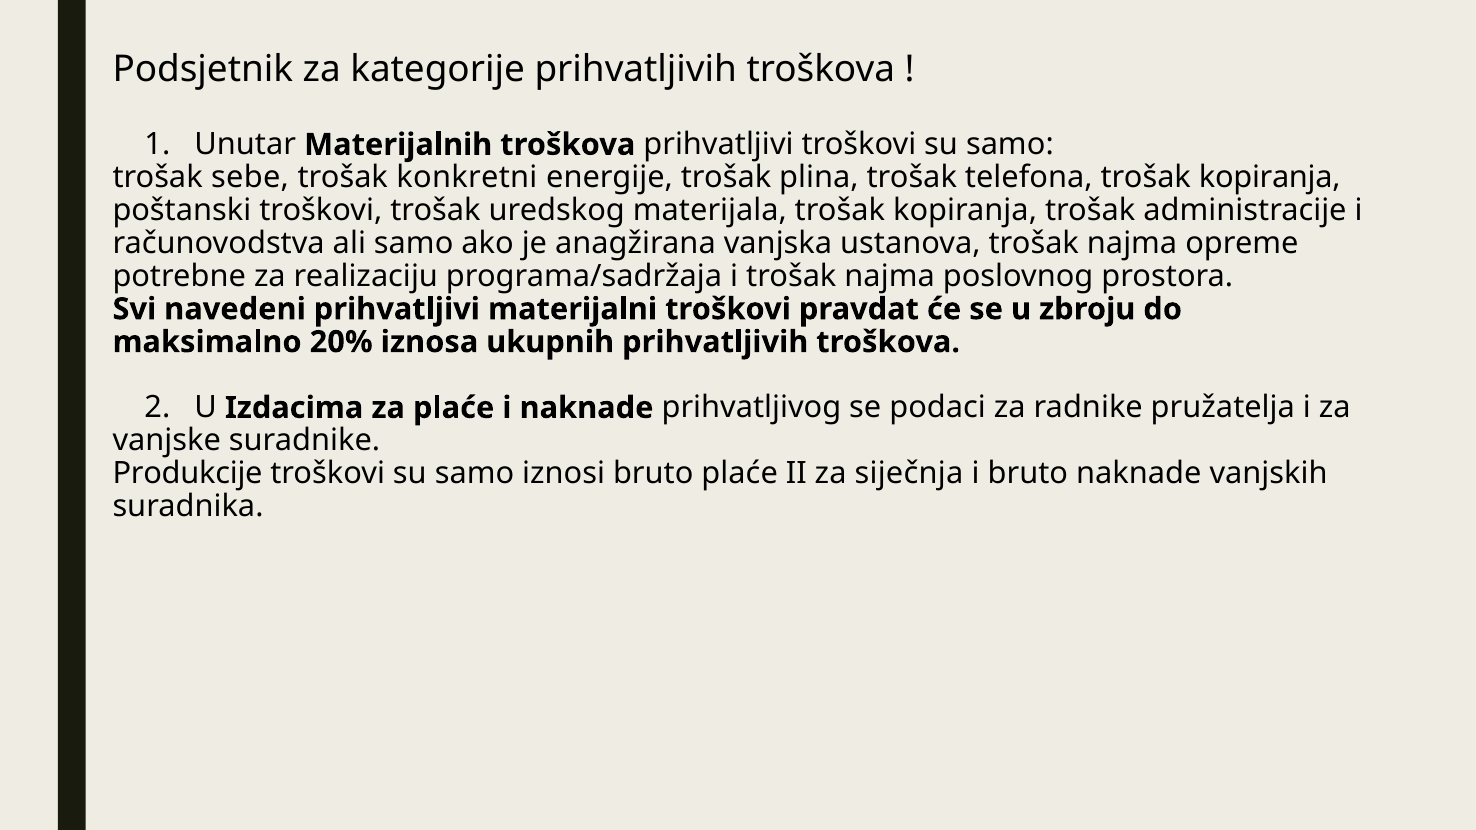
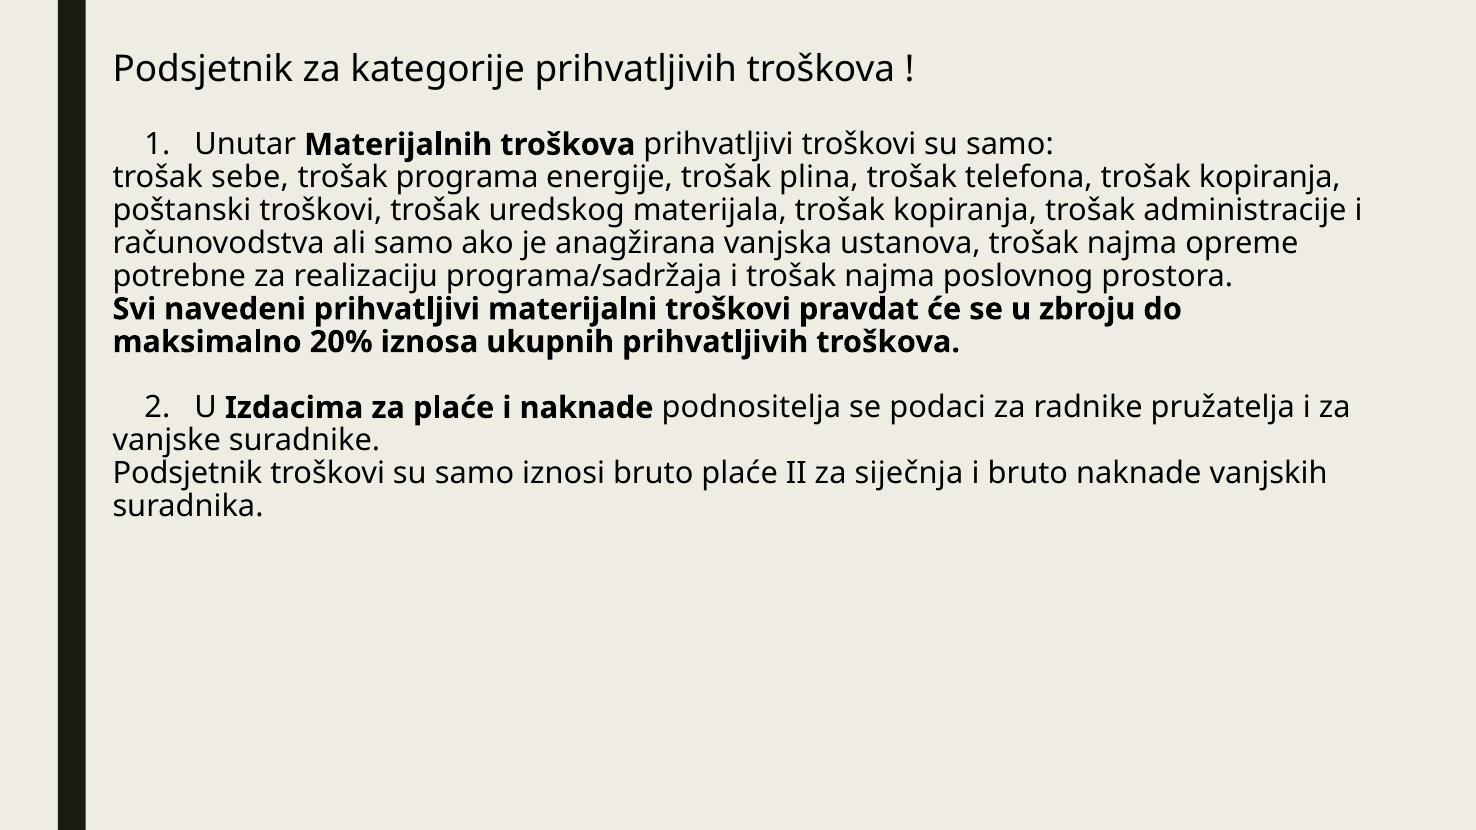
konkretni: konkretni -> programa
prihvatljivog: prihvatljivog -> podnositelja
Produkcije at (188, 474): Produkcije -> Podsjetnik
